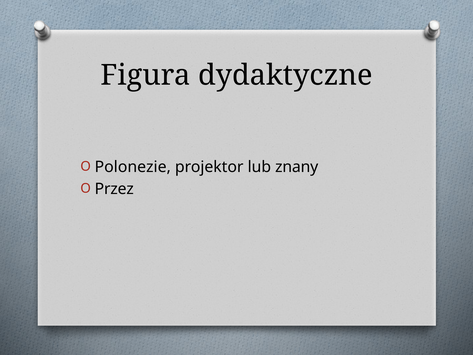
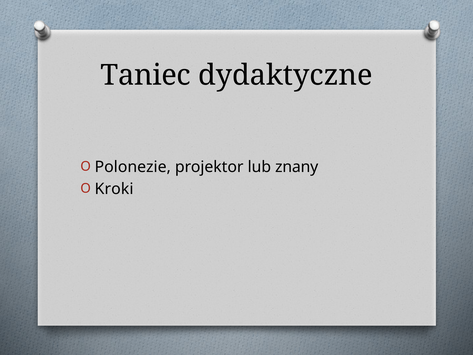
Figura: Figura -> Taniec
Przez: Przez -> Kroki
